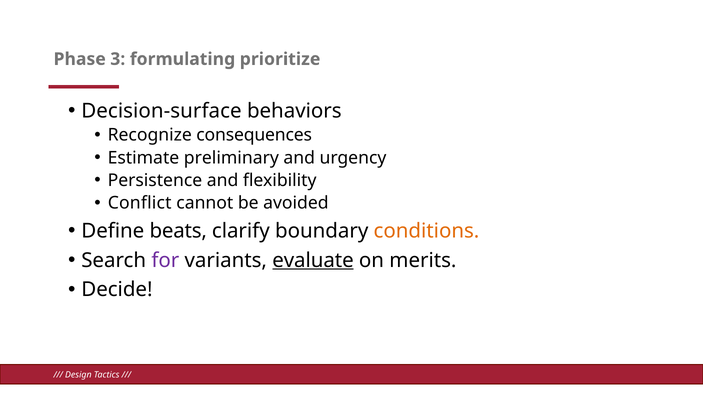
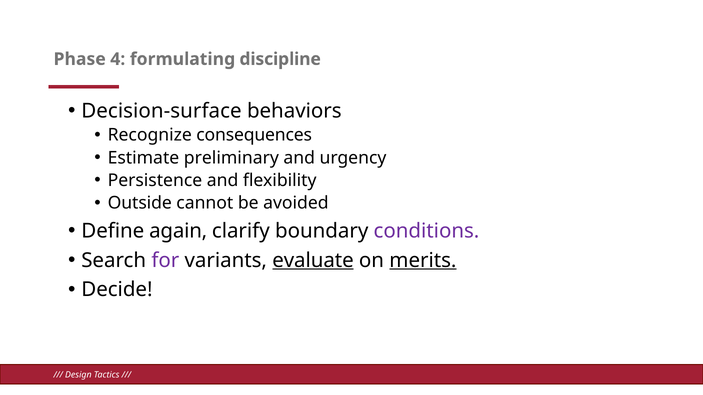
3: 3 -> 4
prioritize: prioritize -> discipline
Conflict: Conflict -> Outside
beats: beats -> again
conditions colour: orange -> purple
merits underline: none -> present
